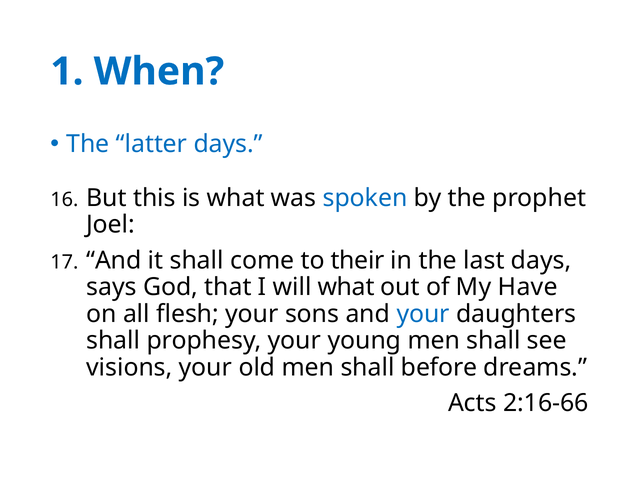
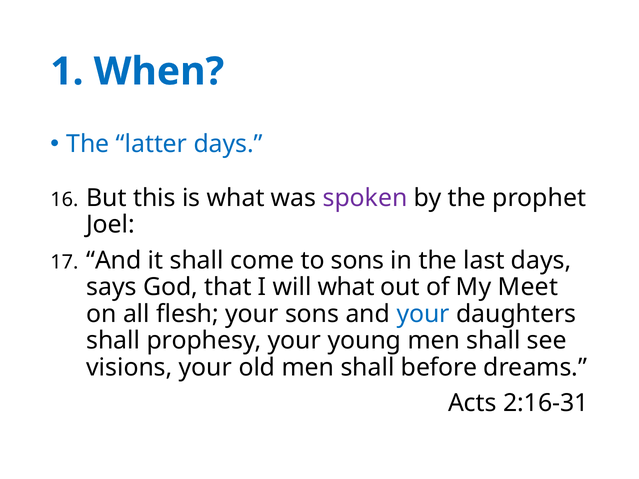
spoken colour: blue -> purple
to their: their -> sons
Have: Have -> Meet
2:16-66: 2:16-66 -> 2:16-31
